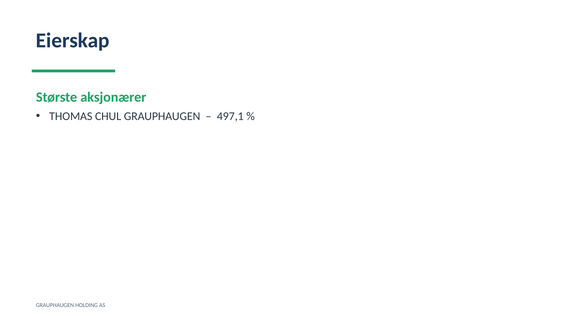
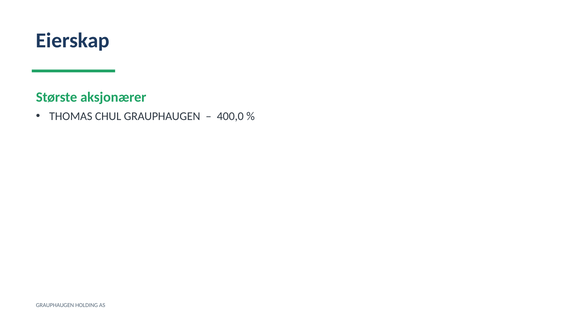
497,1: 497,1 -> 400,0
